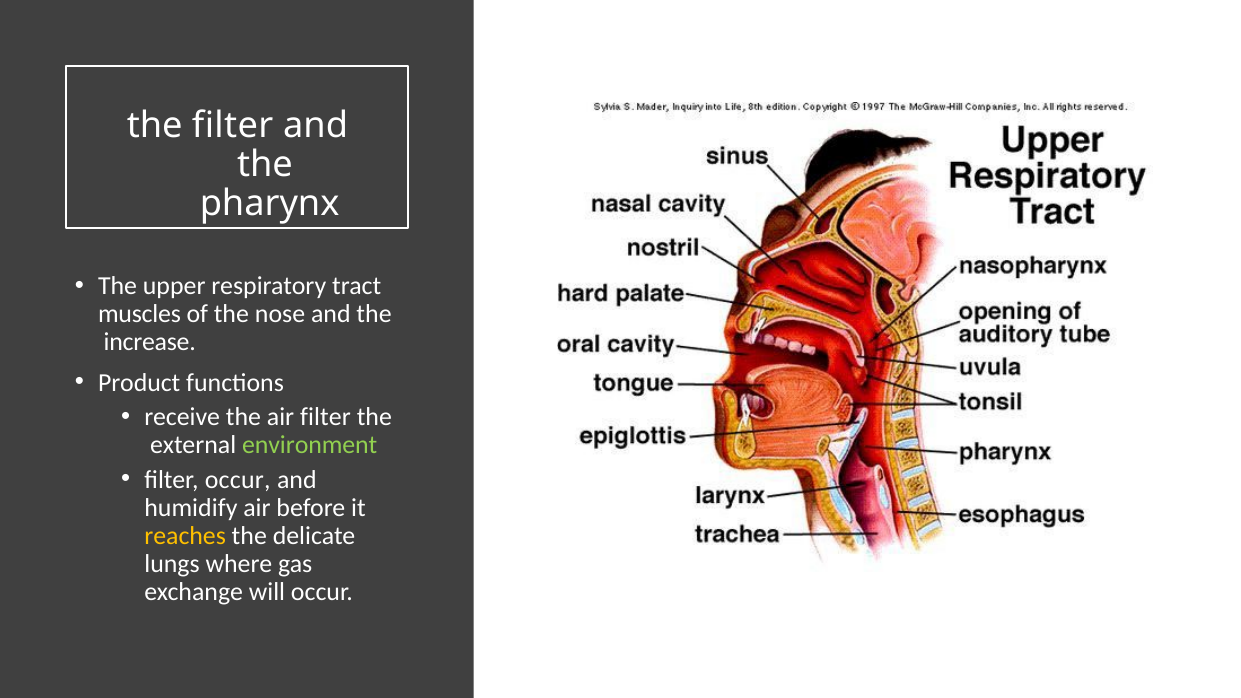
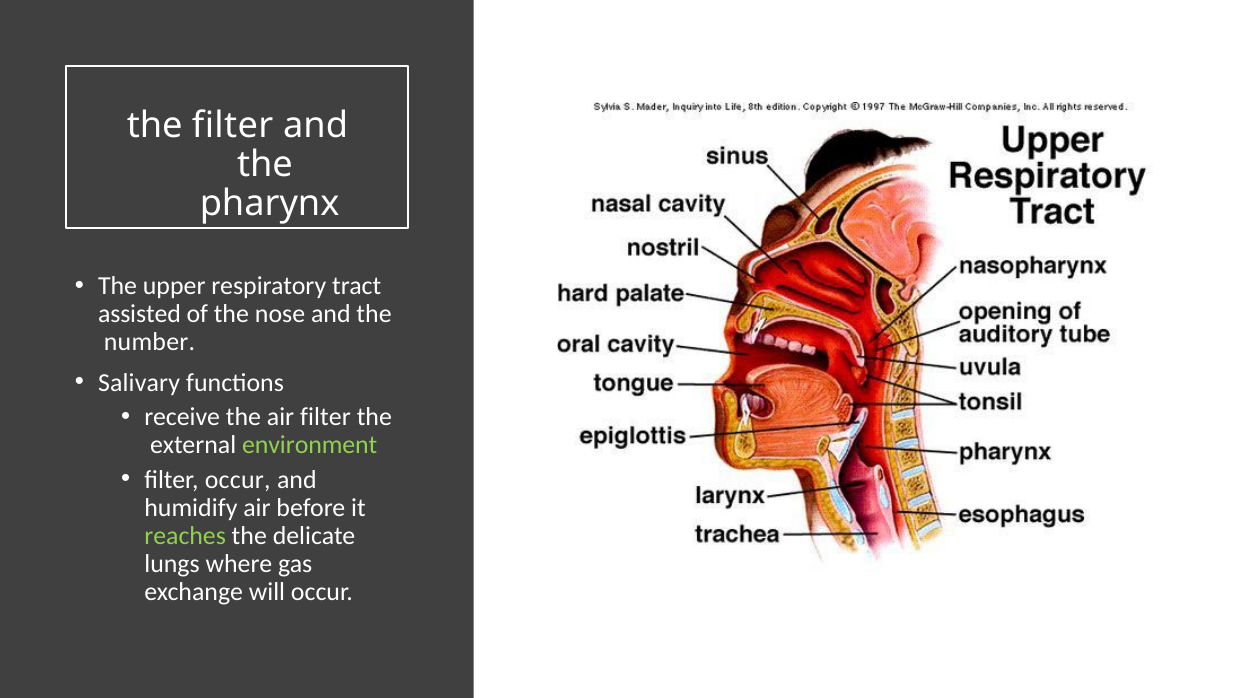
muscles: muscles -> assisted
increase: increase -> number
Product: Product -> Salivary
reaches colour: yellow -> light green
